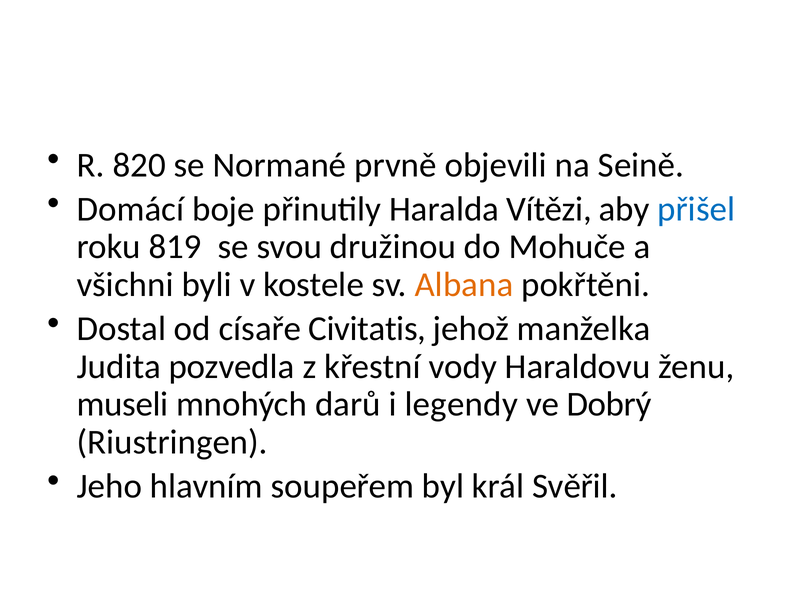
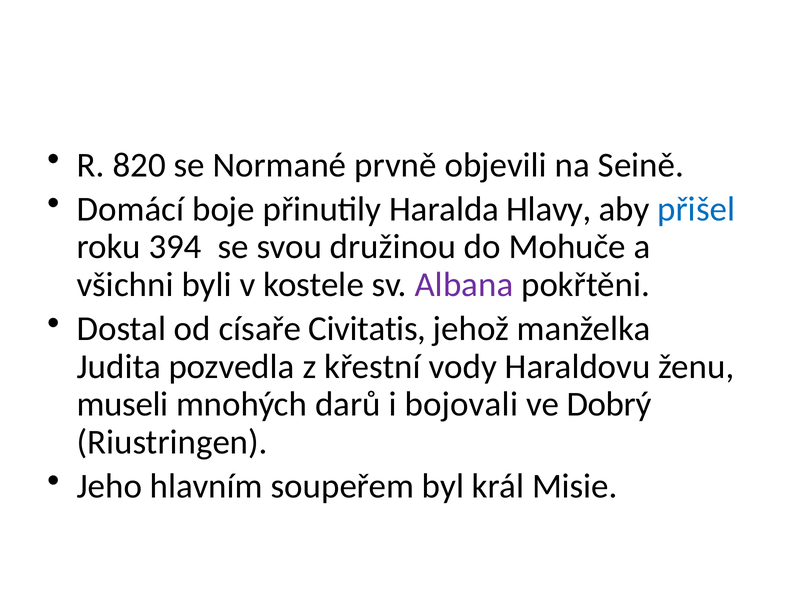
Vítězi: Vítězi -> Hlavy
819: 819 -> 394
Albana colour: orange -> purple
legendy: legendy -> bojovali
Svěřil: Svěřil -> Misie
